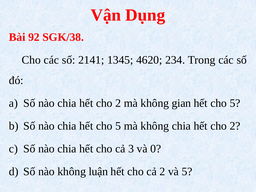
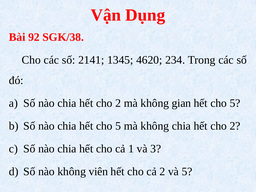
3: 3 -> 1
0: 0 -> 3
luận: luận -> viên
